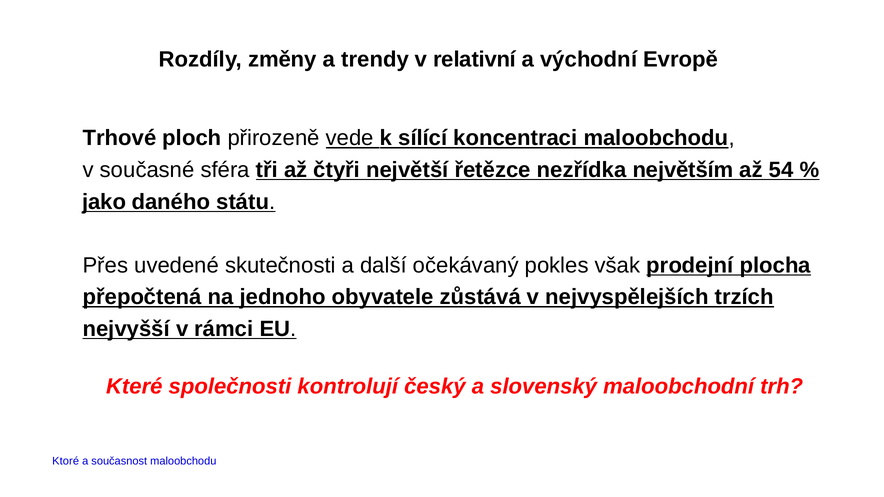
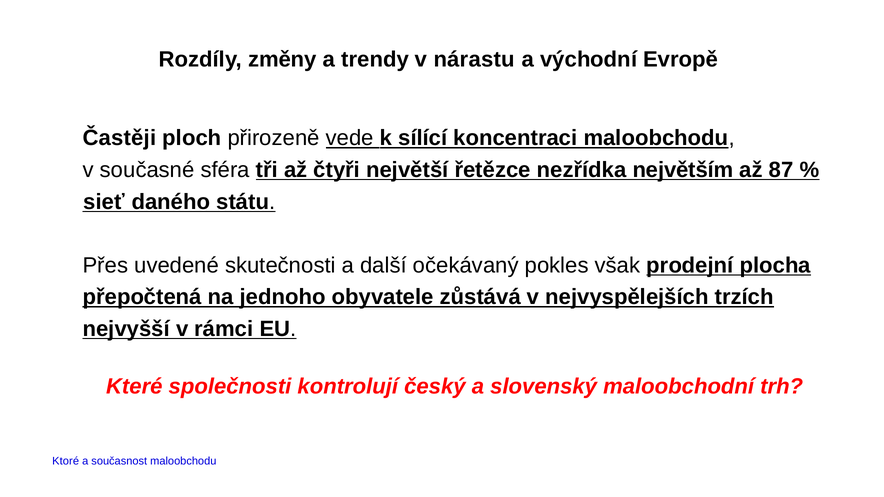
relativní: relativní -> nárastu
Trhové: Trhové -> Častěji
54: 54 -> 87
jako: jako -> sieť
